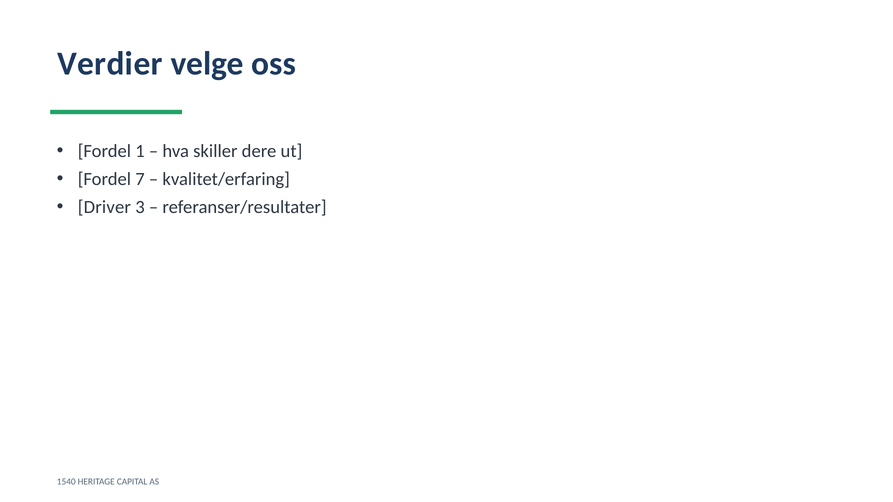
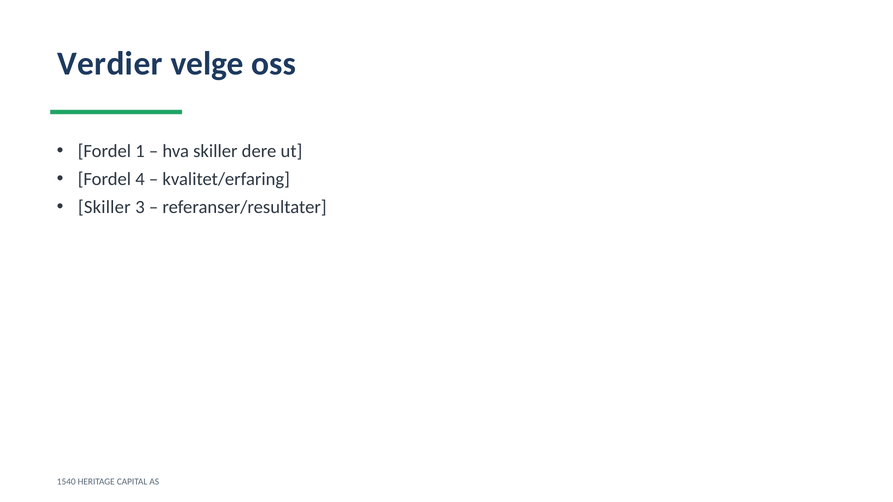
7: 7 -> 4
Driver at (104, 207): Driver -> Skiller
